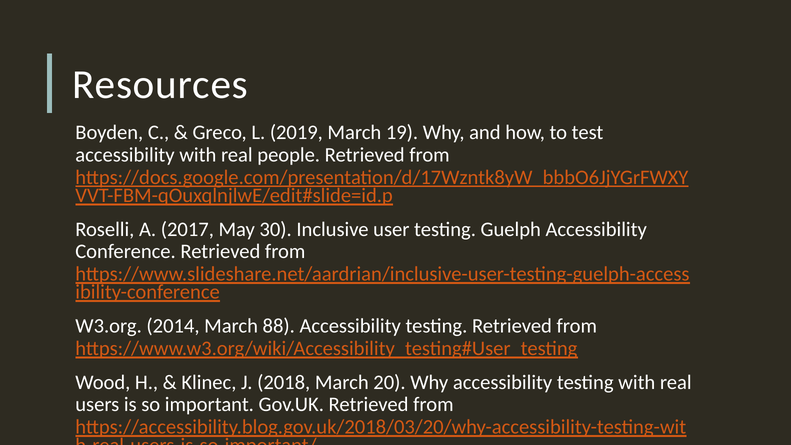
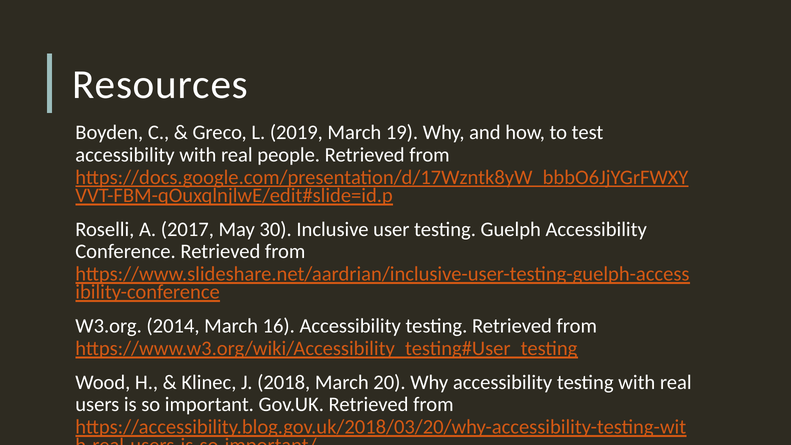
88: 88 -> 16
